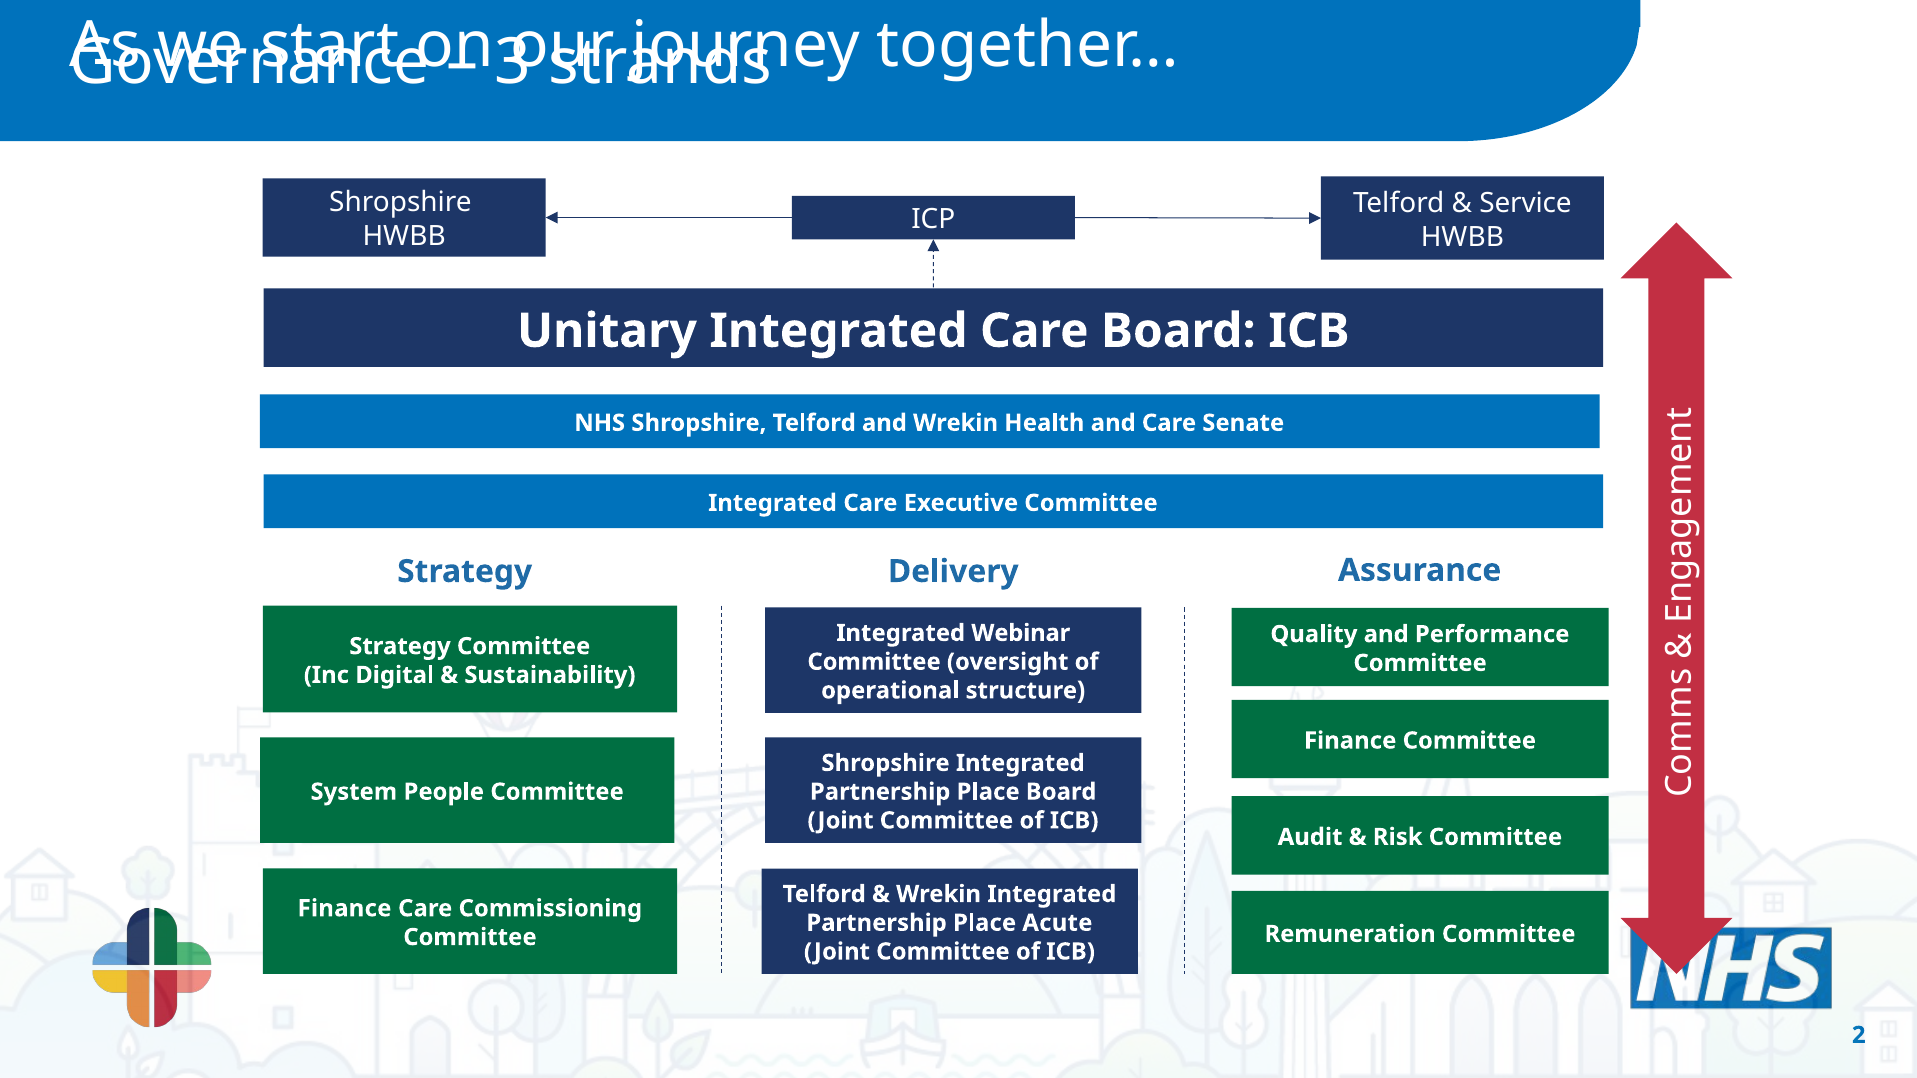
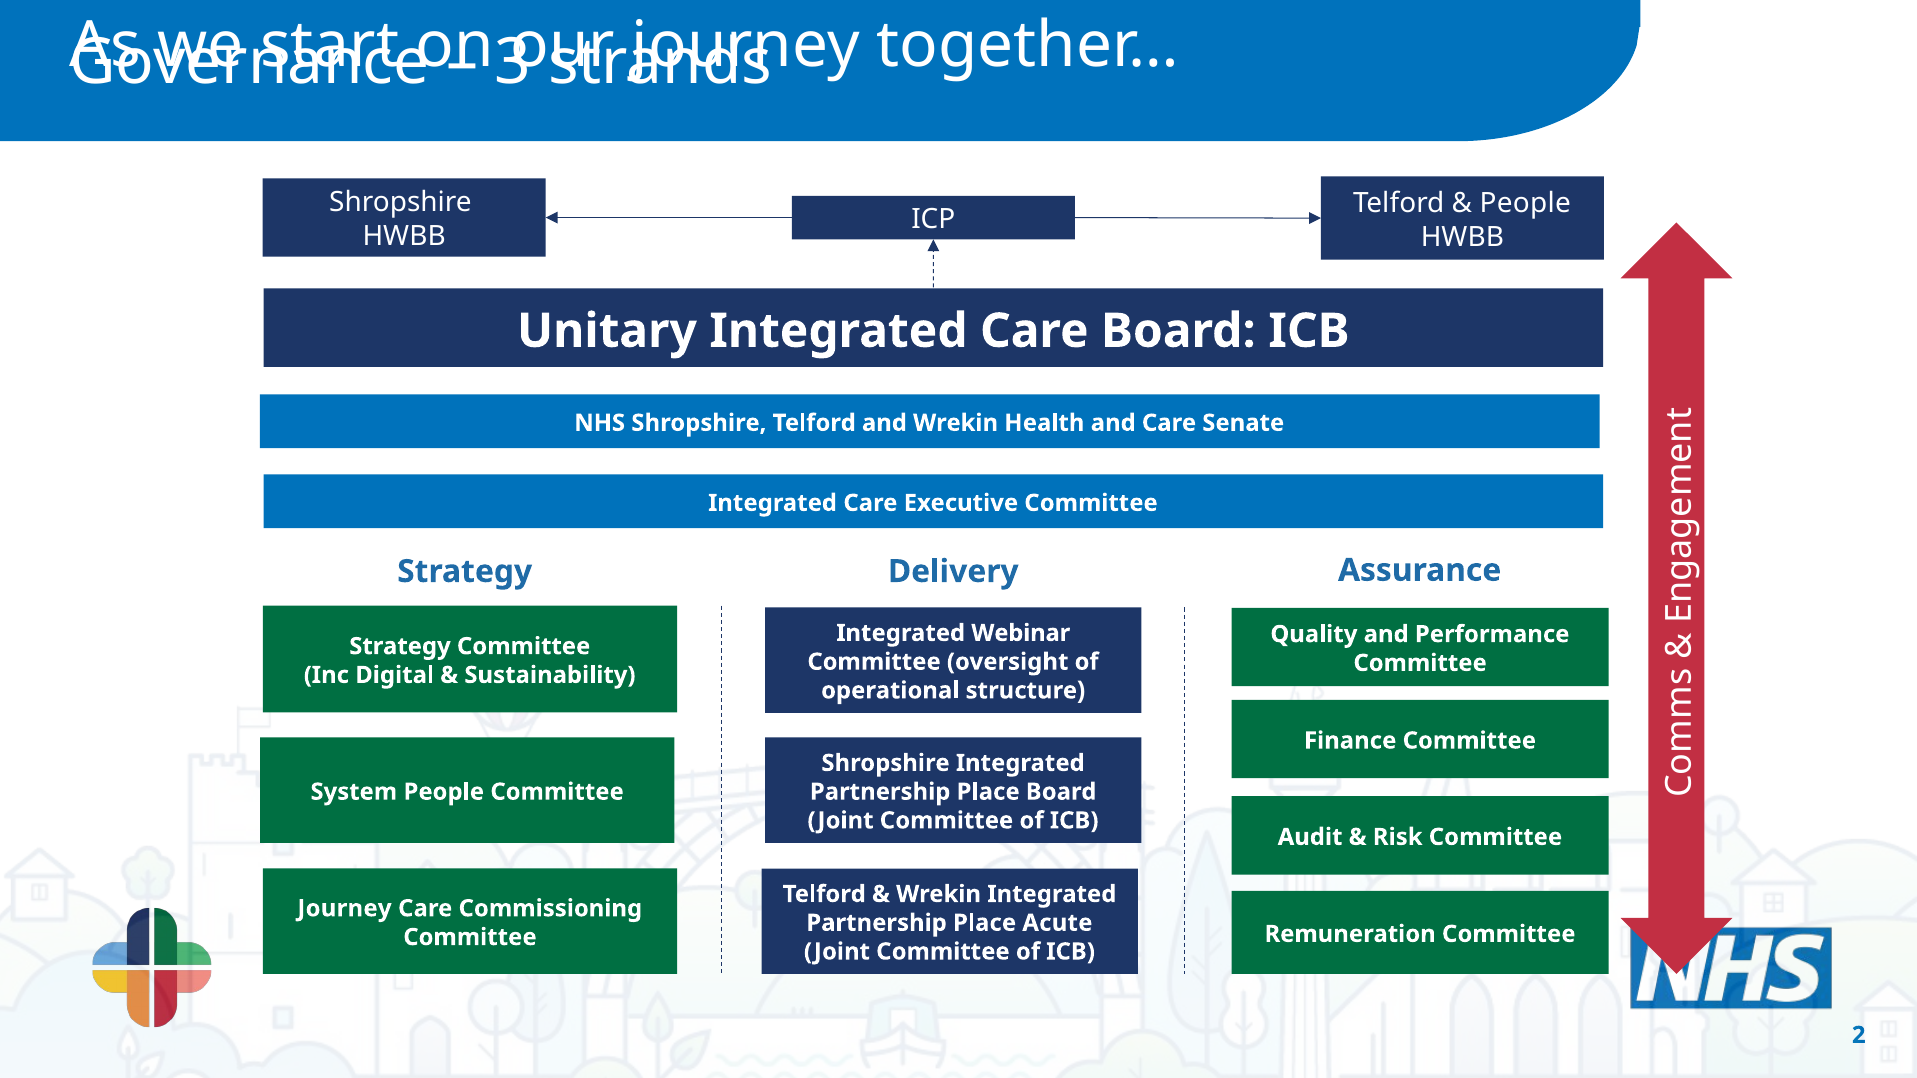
Service at (1526, 203): Service -> People
Finance at (344, 909): Finance -> Journey
